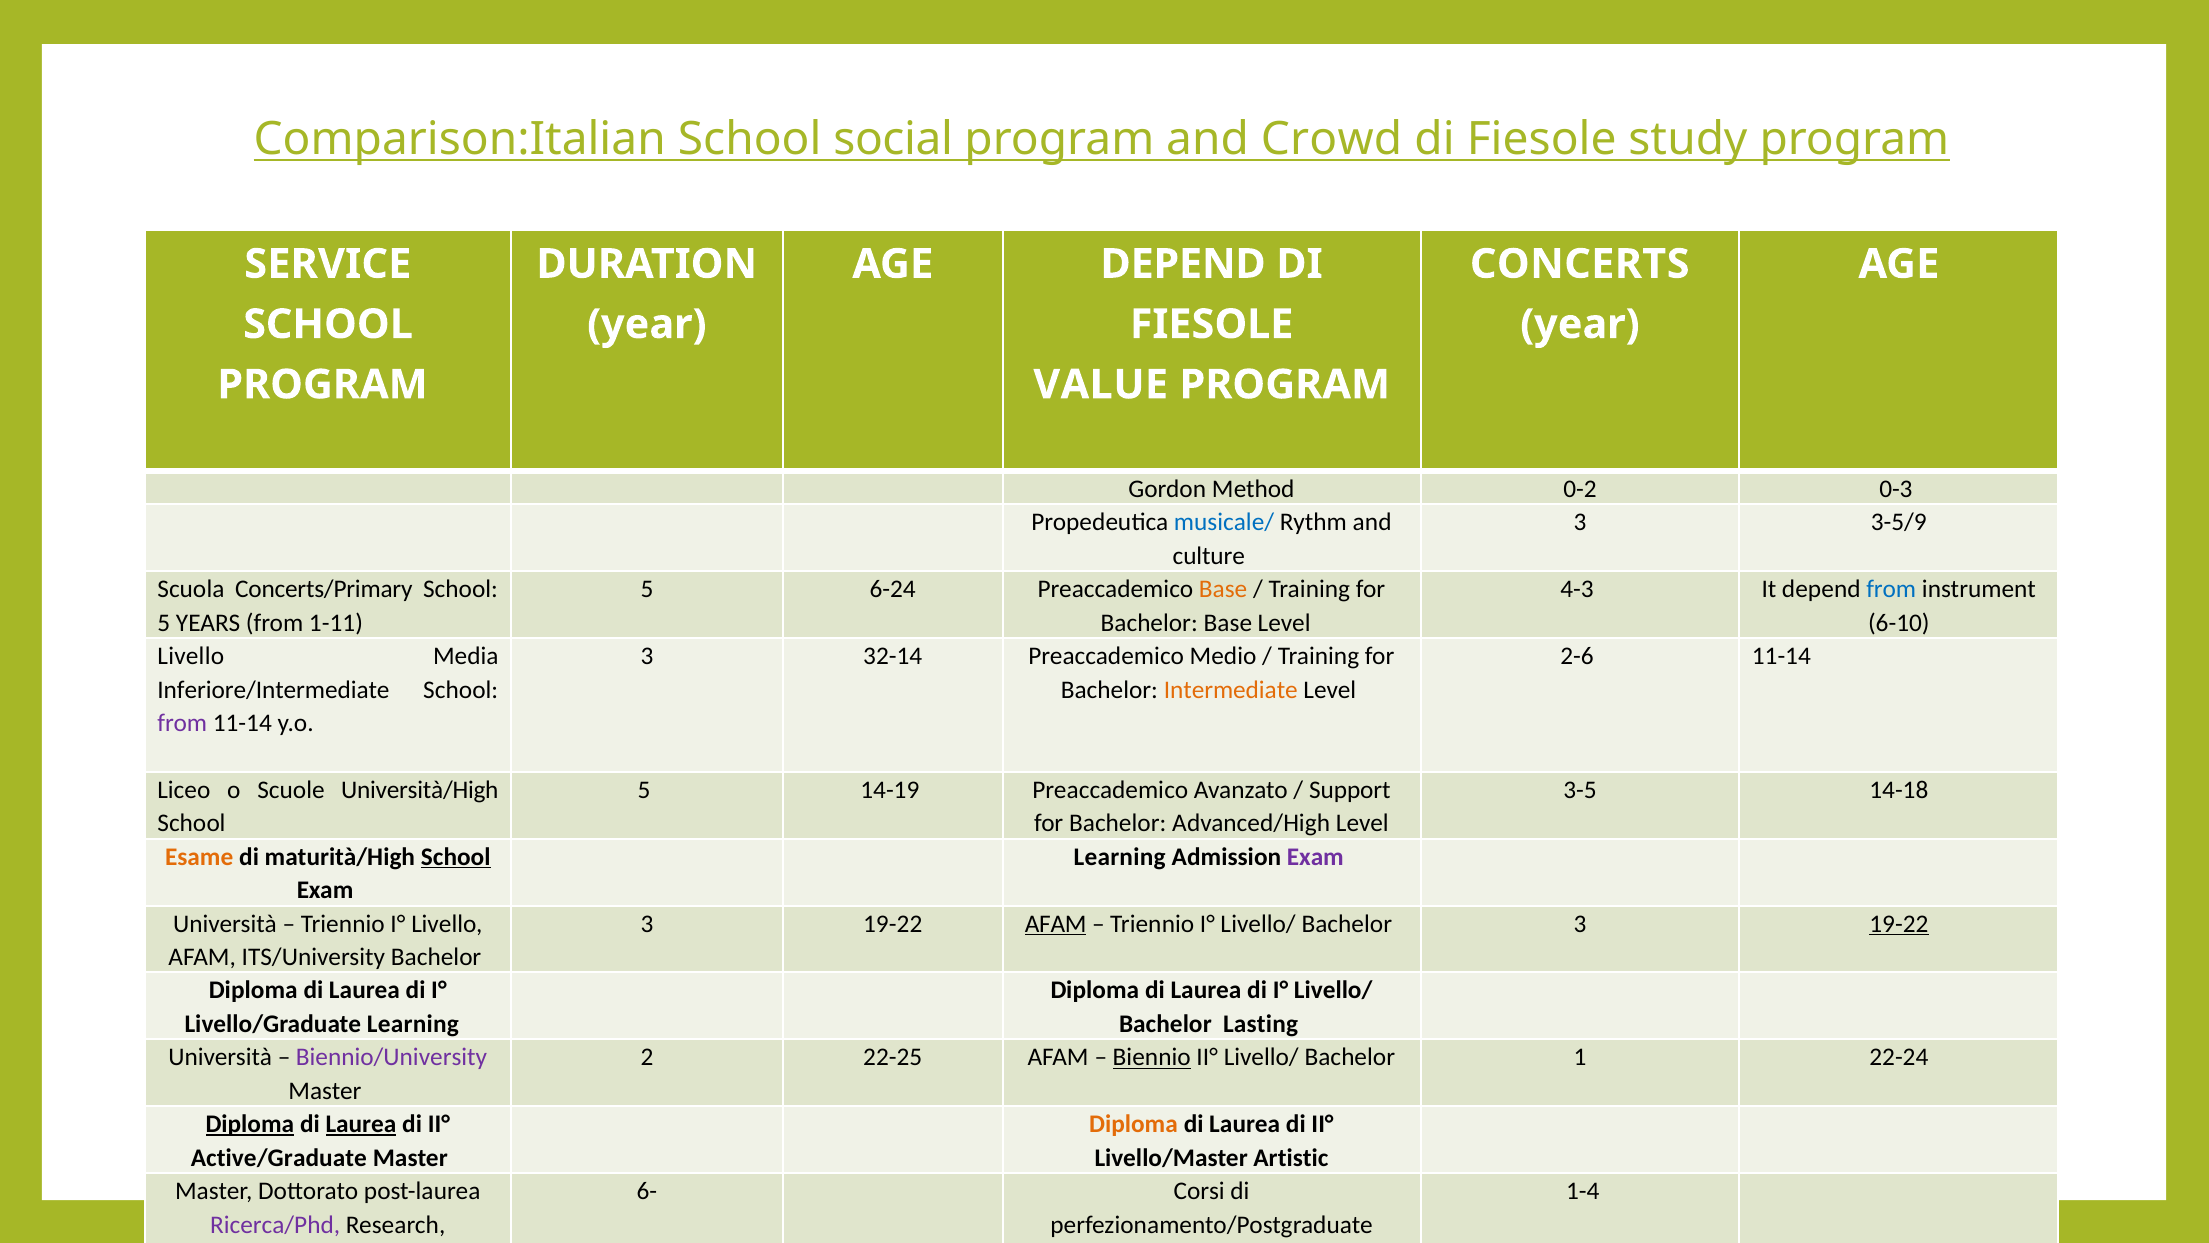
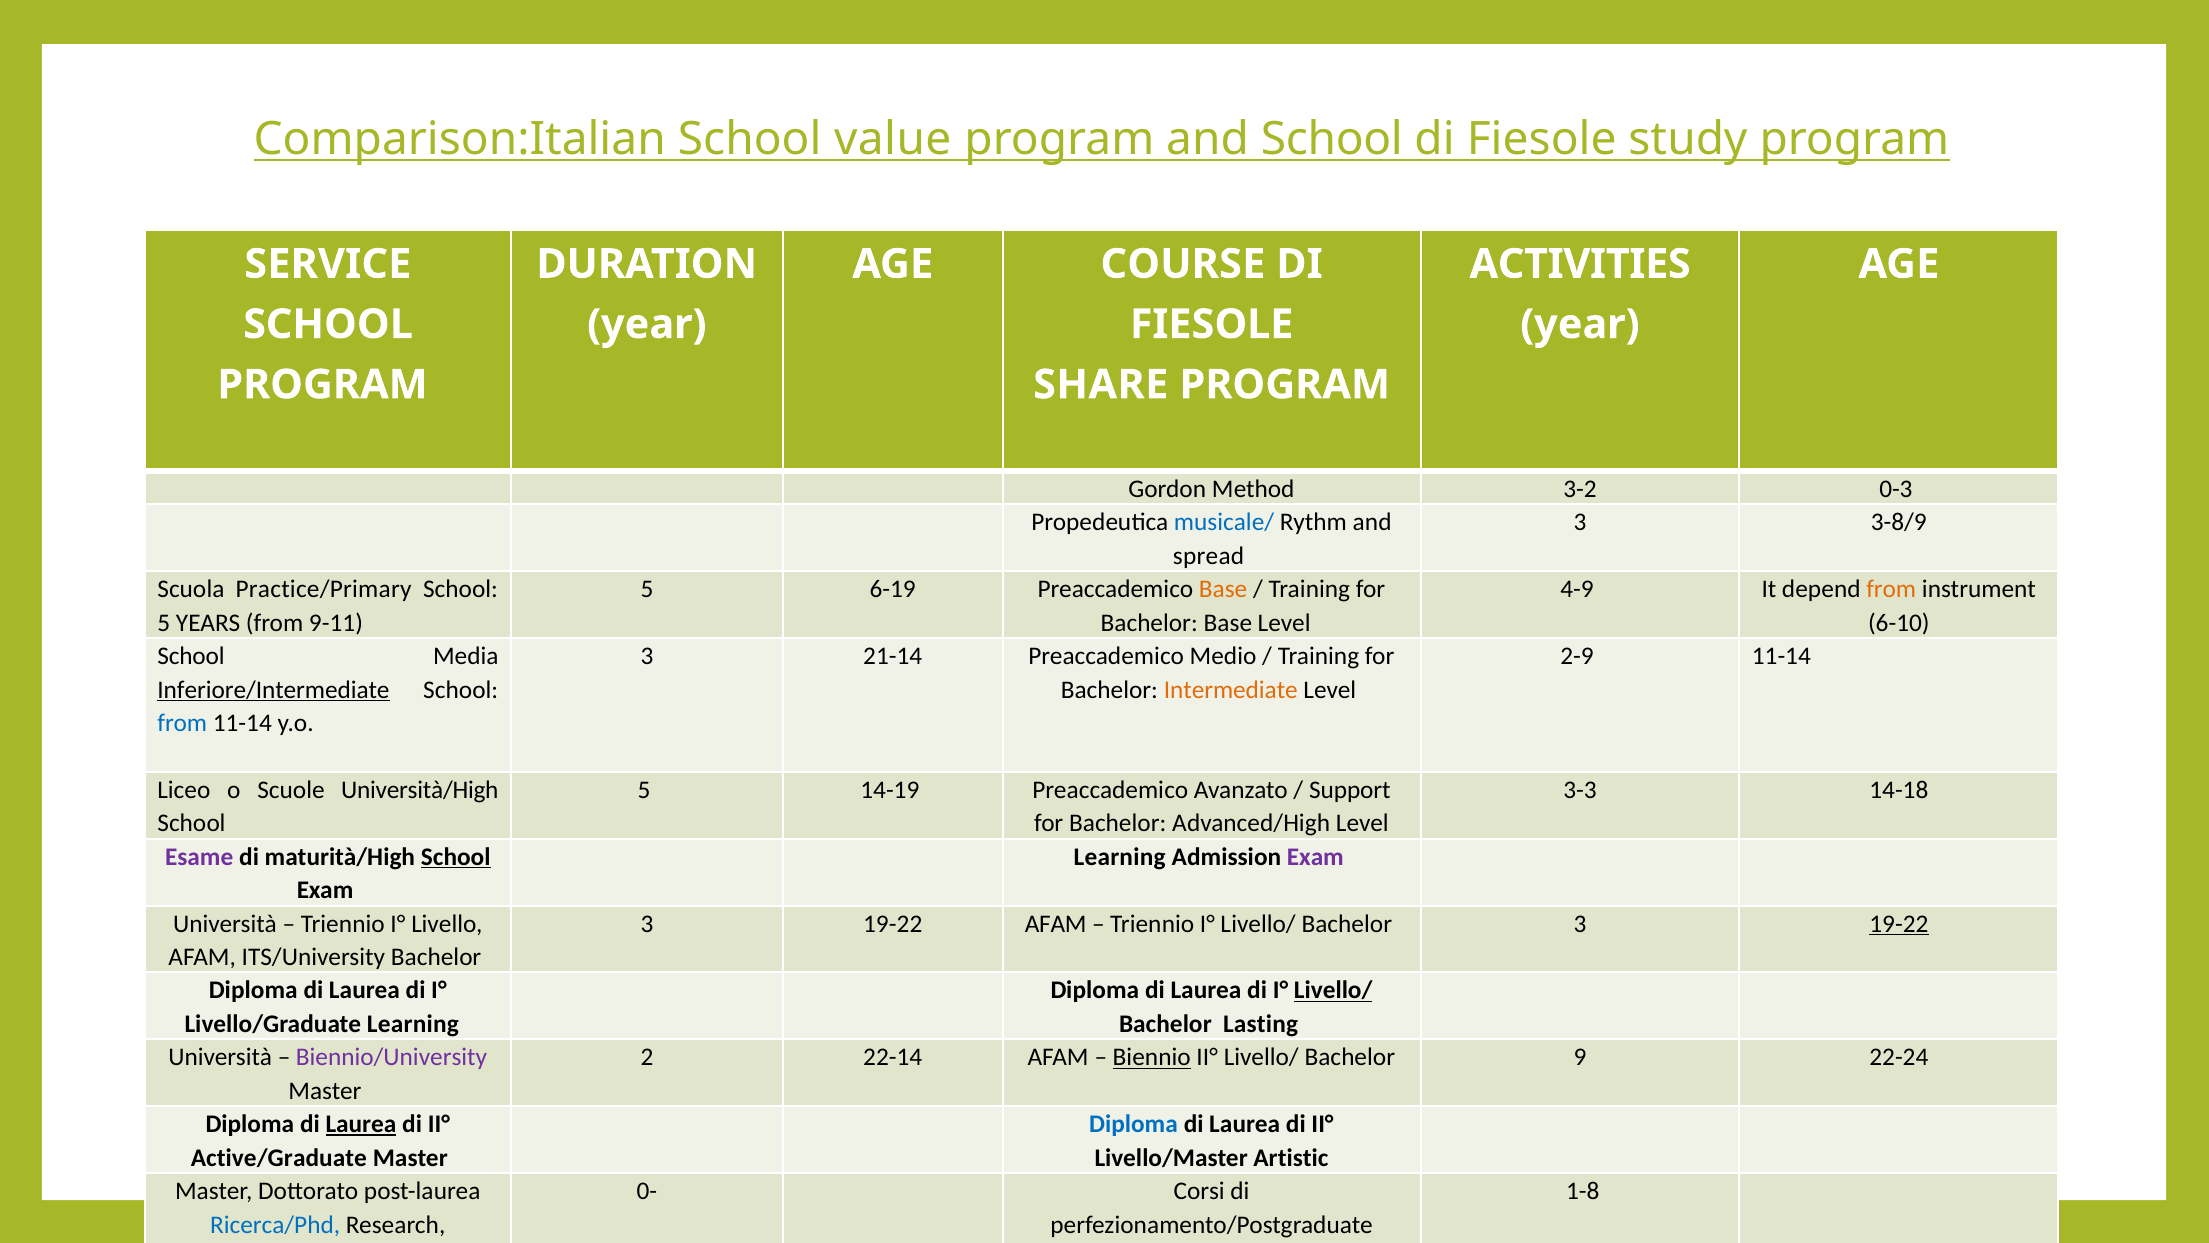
social: social -> value
and Crowd: Crowd -> School
AGE DEPEND: DEPEND -> COURSE
CONCERTS: CONCERTS -> ACTIVITIES
VALUE: VALUE -> SHARE
0-2: 0-2 -> 3-2
3-5/9: 3-5/9 -> 3-8/9
culture: culture -> spread
Concerts/Primary: Concerts/Primary -> Practice/Primary
6-24: 6-24 -> 6-19
4-3: 4-3 -> 4-9
from at (1891, 589) colour: blue -> orange
1-11: 1-11 -> 9-11
Livello at (191, 656): Livello -> School
32-14: 32-14 -> 21-14
2-6: 2-6 -> 2-9
Inferiore/Intermediate underline: none -> present
from at (182, 723) colour: purple -> blue
3-5: 3-5 -> 3-3
Esame colour: orange -> purple
AFAM at (1056, 923) underline: present -> none
Livello/ at (1333, 990) underline: none -> present
22-25: 22-25 -> 22-14
1: 1 -> 9
Diploma at (250, 1124) underline: present -> none
Diploma at (1133, 1124) colour: orange -> blue
6-: 6- -> 0-
1-4: 1-4 -> 1-8
Ricerca/Phd colour: purple -> blue
